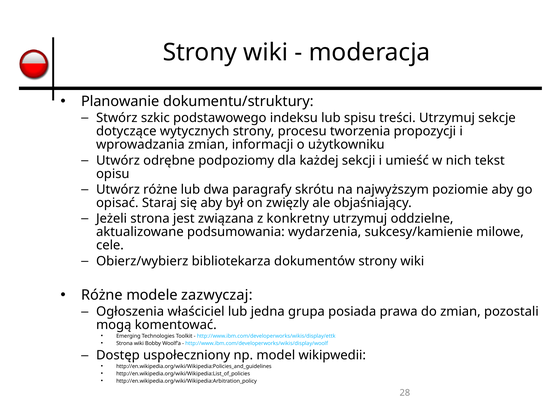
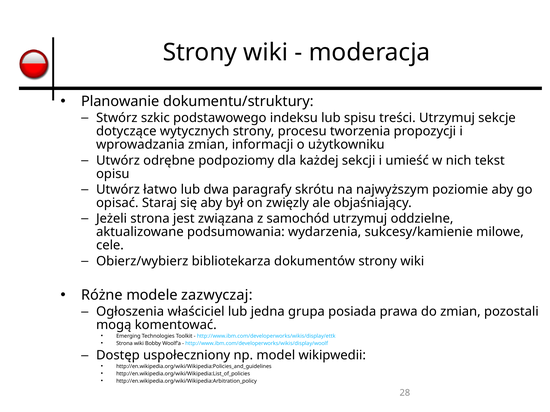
Utwórz różne: różne -> łatwo
konkretny: konkretny -> samochód
